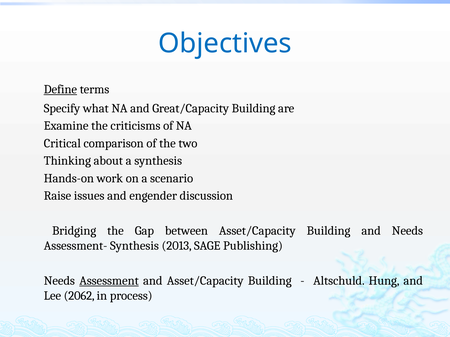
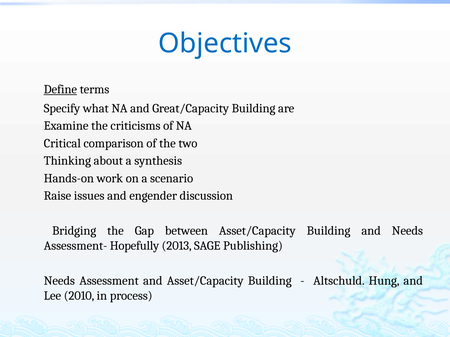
Assessment- Synthesis: Synthesis -> Hopefully
Assessment underline: present -> none
2062: 2062 -> 2010
